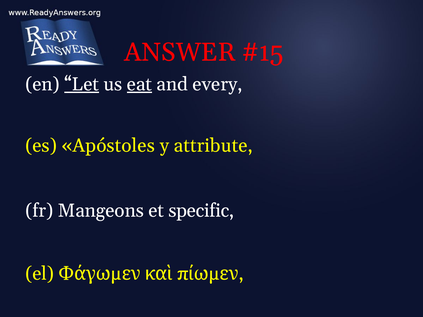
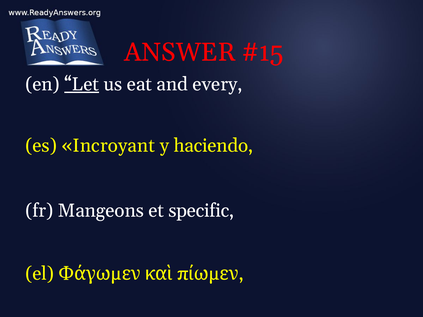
eat underline: present -> none
Apóstoles: Apóstoles -> Incroyant
attribute: attribute -> haciendo
